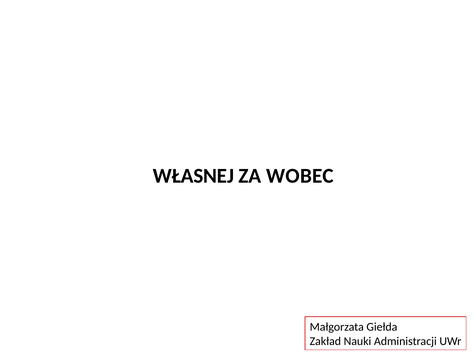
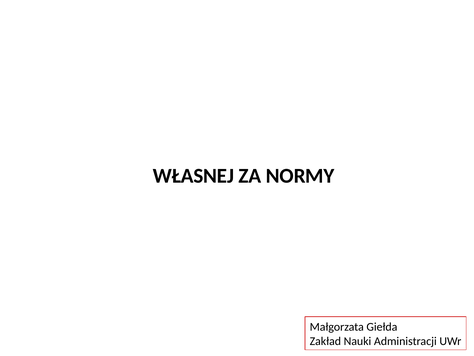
WOBEC: WOBEC -> NORMY
